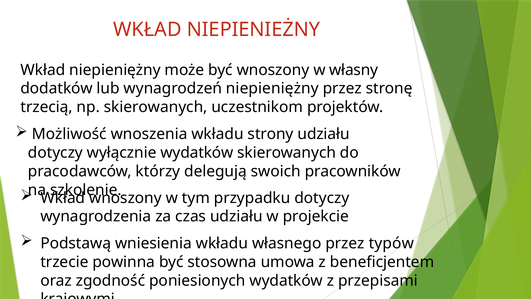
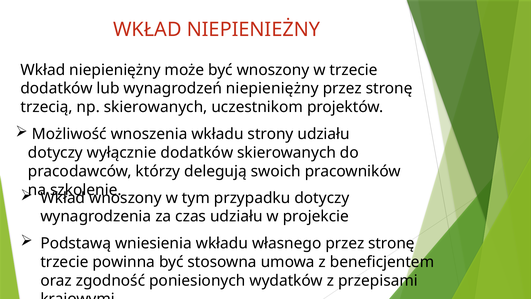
w własny: własny -> trzecie
wyłącznie wydatków: wydatków -> dodatków
własnego przez typów: typów -> stronę
